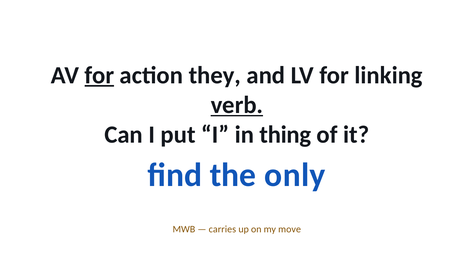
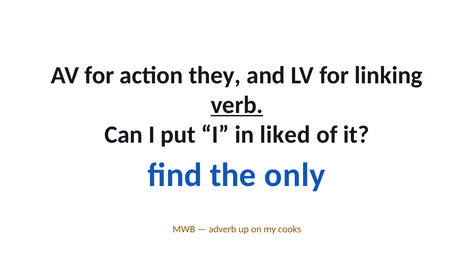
for at (99, 75) underline: present -> none
thing: thing -> liked
carries: carries -> adverb
move: move -> cooks
